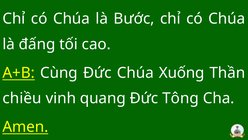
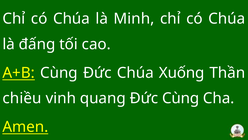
Bước: Bước -> Minh
Đức Tông: Tông -> Cùng
